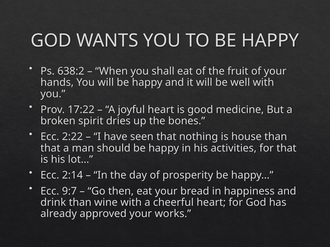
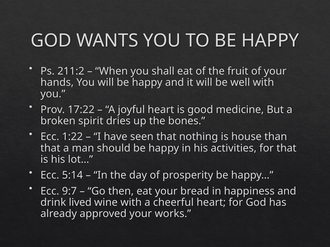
638:2: 638:2 -> 211:2
2:22: 2:22 -> 1:22
2:14: 2:14 -> 5:14
drink than: than -> lived
